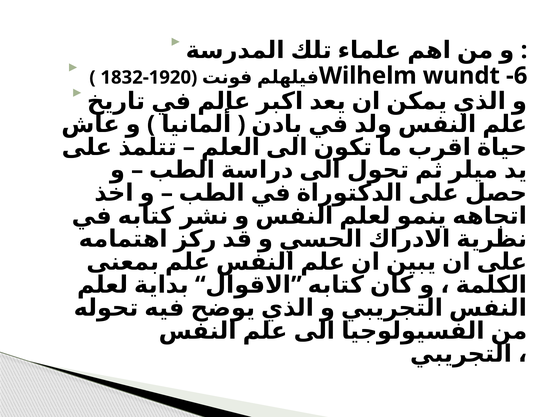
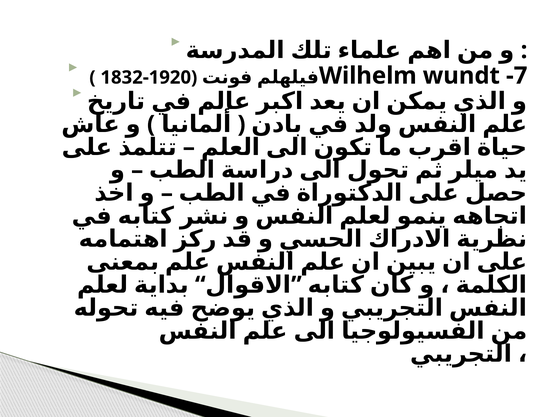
-6: -6 -> -7
